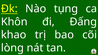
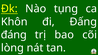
khao: khao -> đáng
